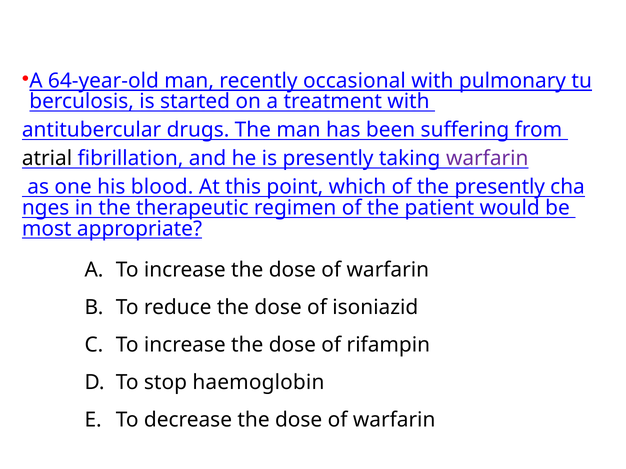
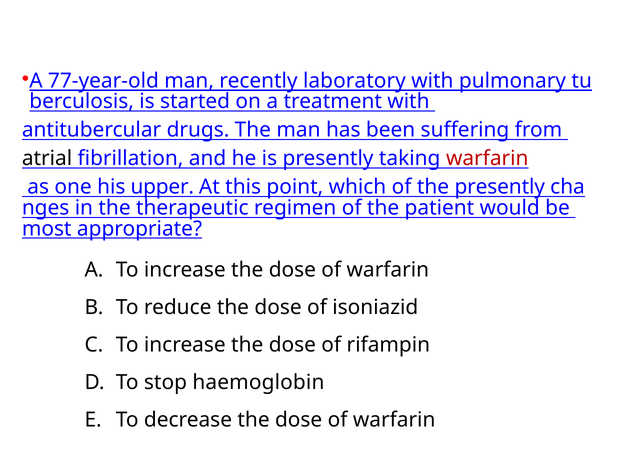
64-year-old: 64-year-old -> 77-year-old
occasional: occasional -> laboratory
warfarin at (487, 159) colour: purple -> red
blood: blood -> upper
